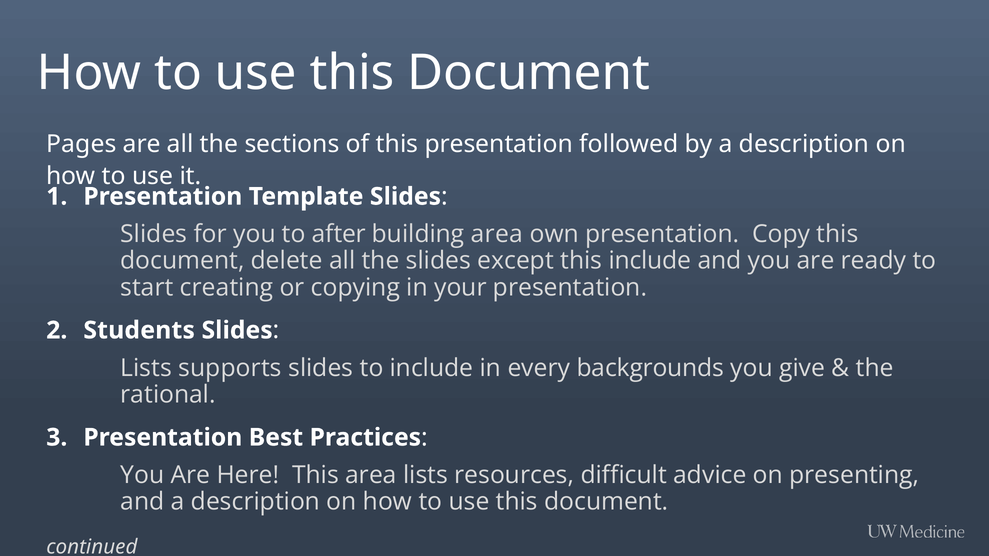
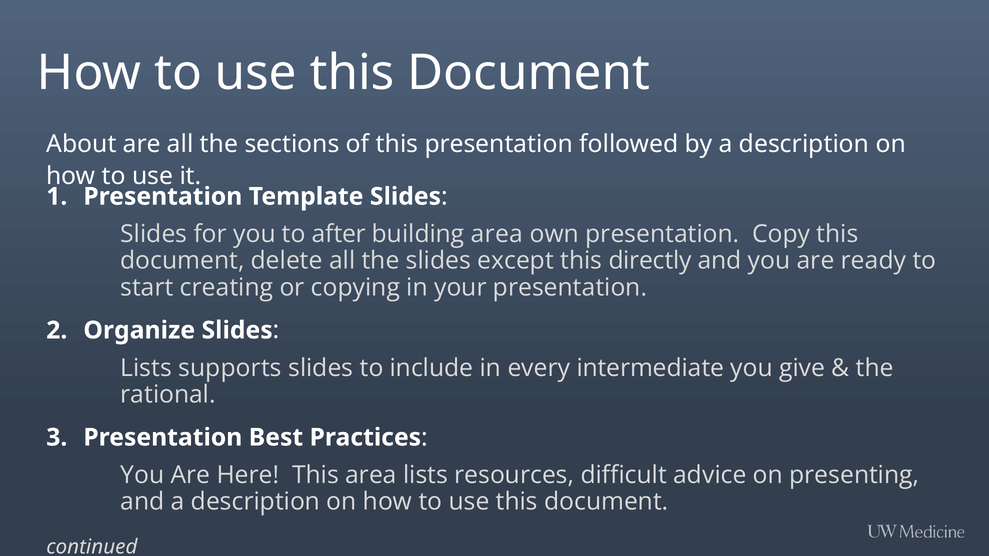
Pages: Pages -> About
this include: include -> directly
Students: Students -> Organize
backgrounds: backgrounds -> intermediate
